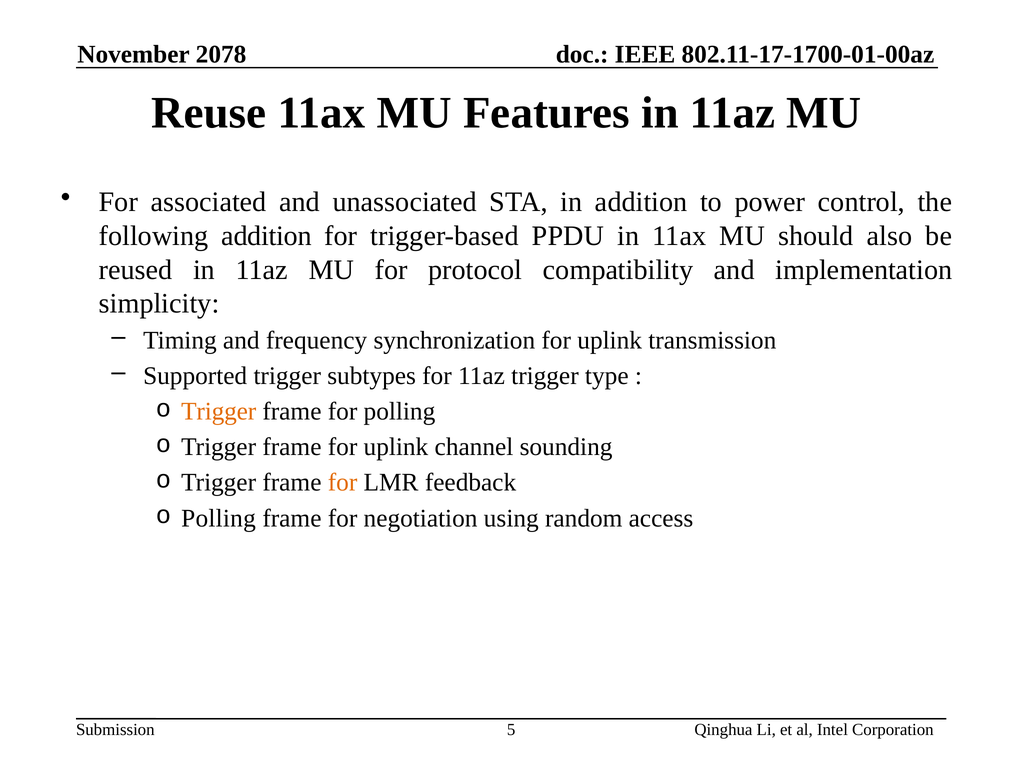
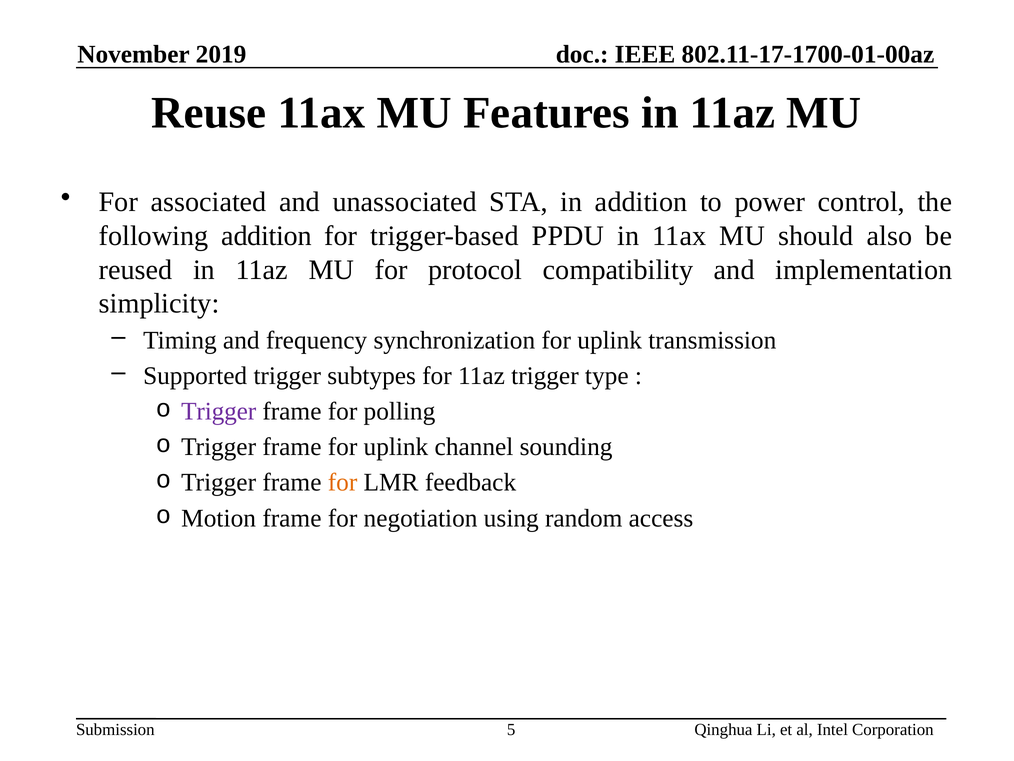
2078: 2078 -> 2019
Trigger at (219, 411) colour: orange -> purple
Polling at (219, 518): Polling -> Motion
